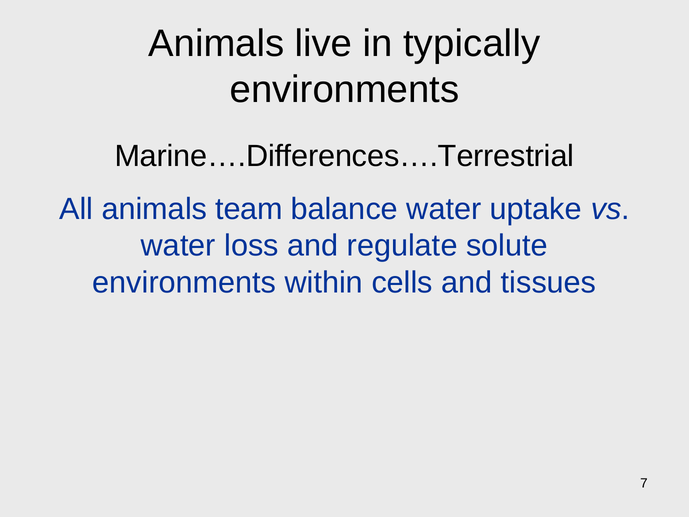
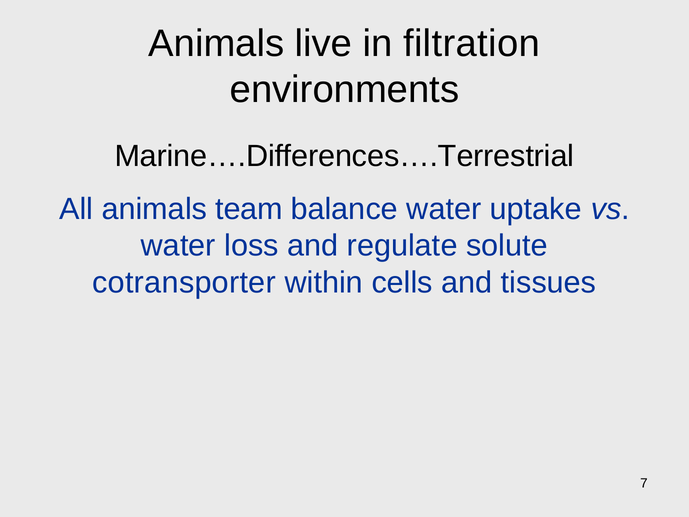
typically: typically -> filtration
environments at (184, 282): environments -> cotransporter
